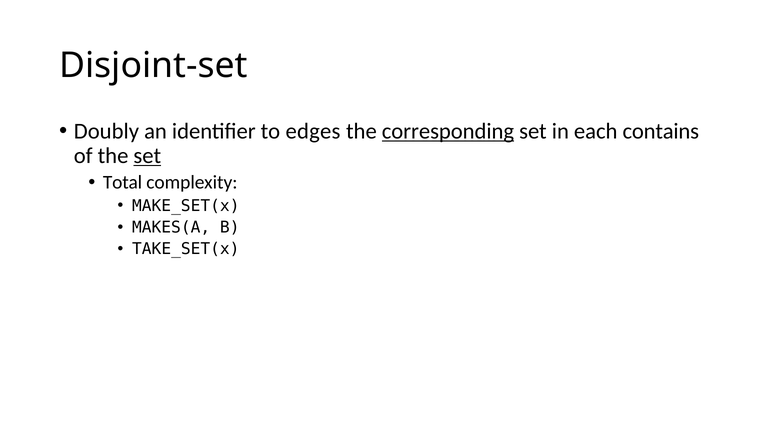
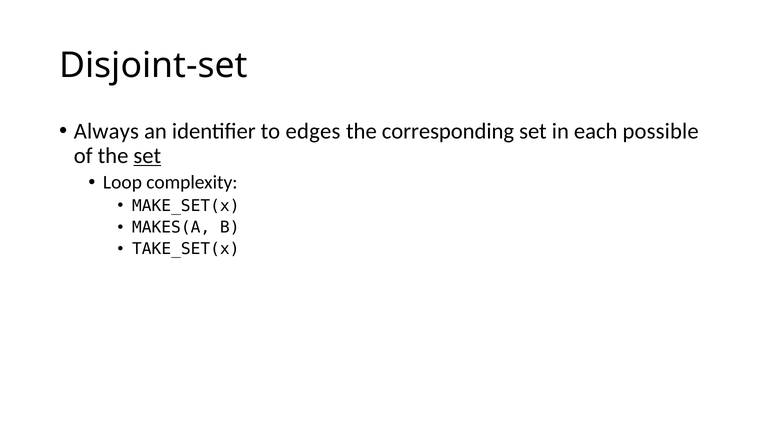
Doubly: Doubly -> Always
corresponding underline: present -> none
contains: contains -> possible
Total: Total -> Loop
